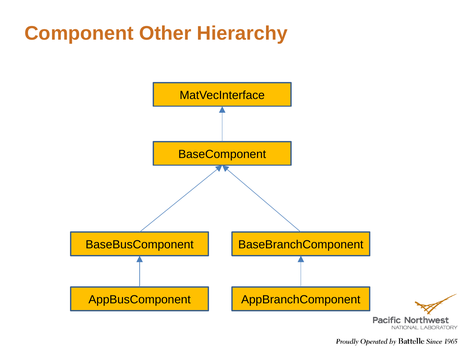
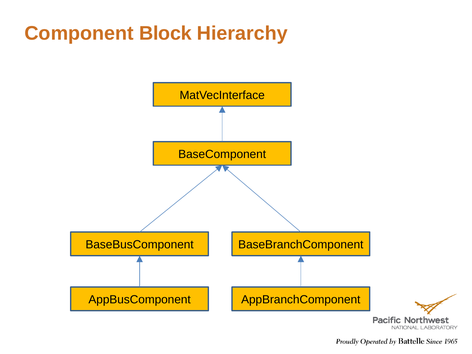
Other: Other -> Block
